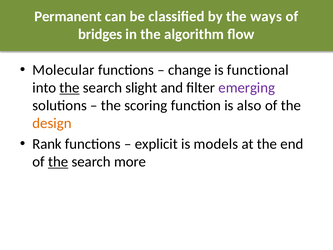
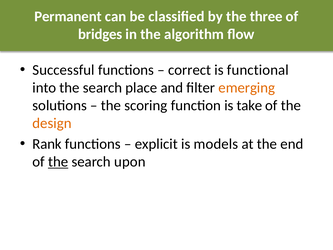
ways: ways -> three
Molecular: Molecular -> Successful
change: change -> correct
the at (70, 88) underline: present -> none
slight: slight -> place
emerging colour: purple -> orange
also: also -> take
more: more -> upon
